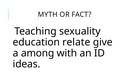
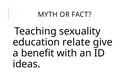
among: among -> benefit
